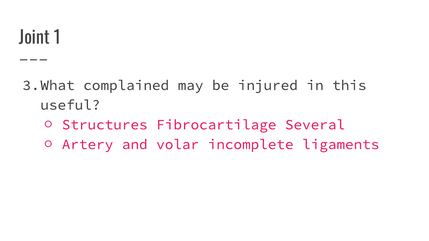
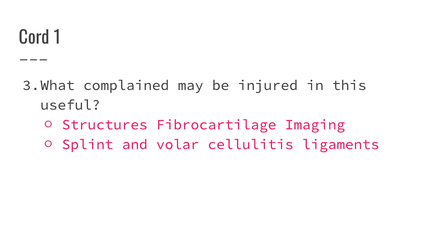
Joint: Joint -> Cord
Several: Several -> Imaging
Artery: Artery -> Splint
incomplete: incomplete -> cellulitis
